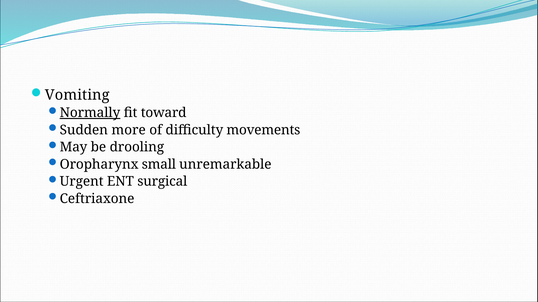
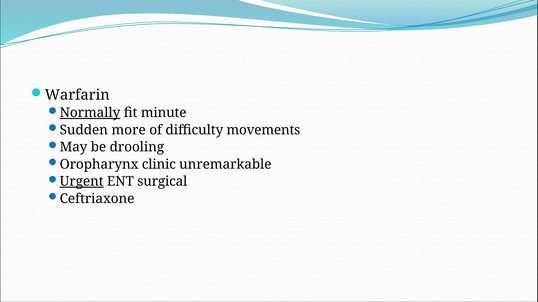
Vomiting: Vomiting -> Warfarin
toward: toward -> minute
small: small -> clinic
Urgent underline: none -> present
